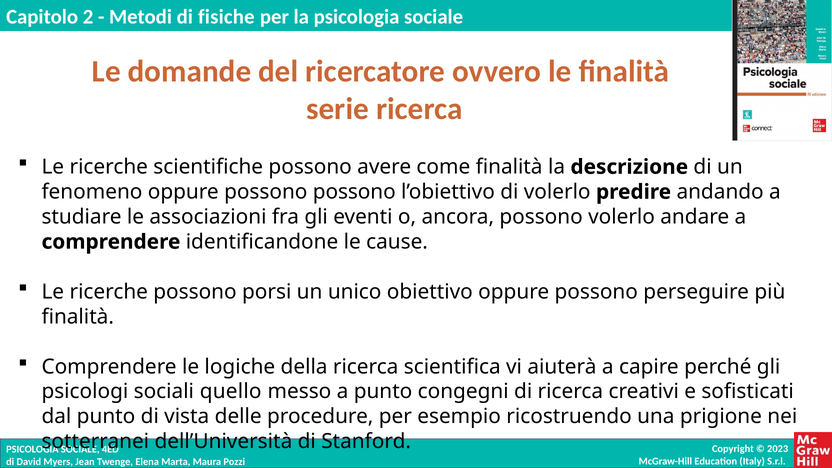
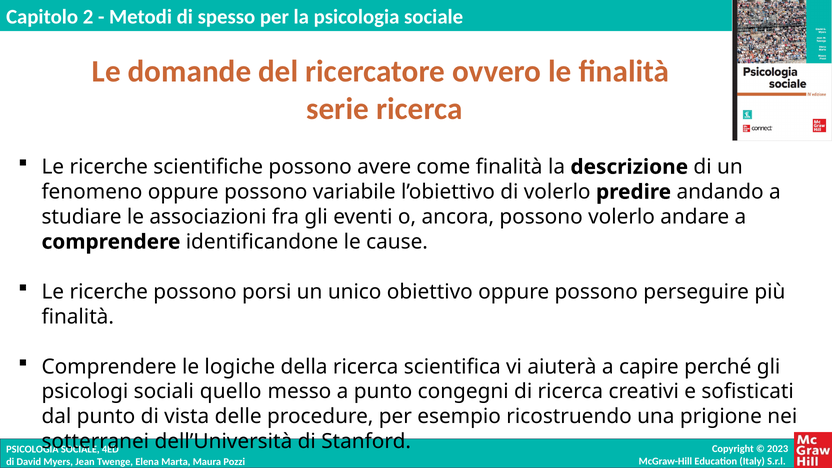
fisiche: fisiche -> spesso
possono possono: possono -> variabile
